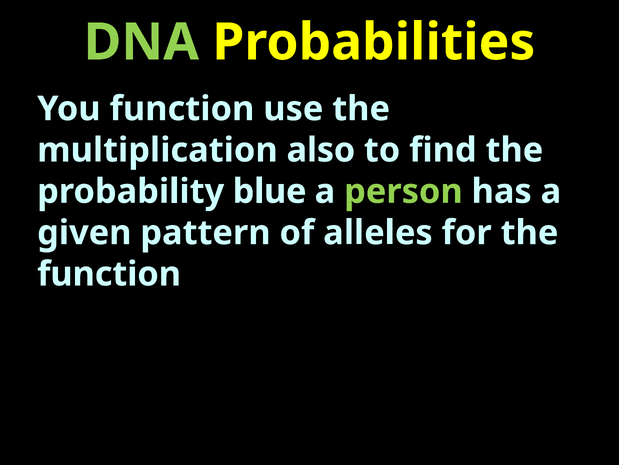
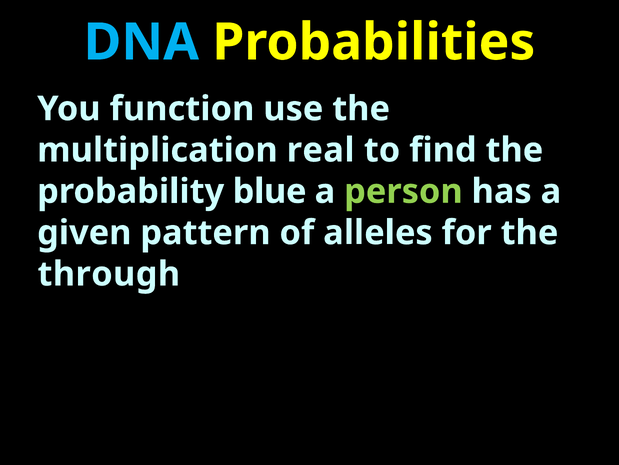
DNA colour: light green -> light blue
also: also -> real
function at (109, 274): function -> through
